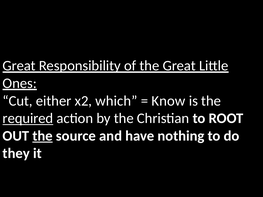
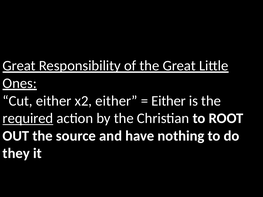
x2 which: which -> either
Know at (168, 101): Know -> Either
the at (43, 136) underline: present -> none
